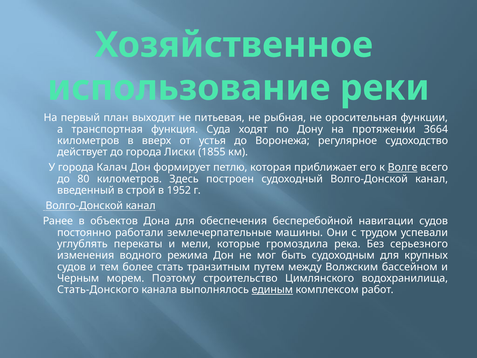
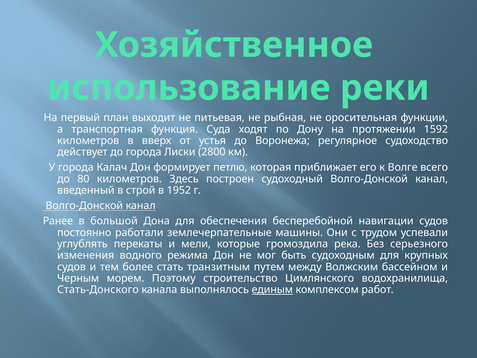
3664: 3664 -> 1592
1855: 1855 -> 2800
Волге underline: present -> none
объектов: объектов -> большой
